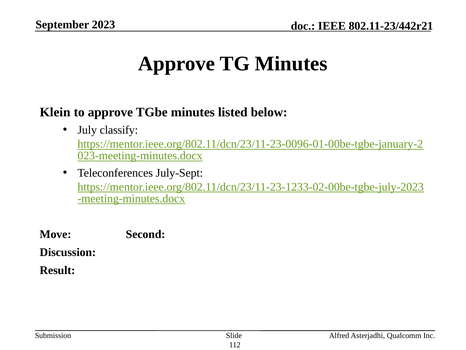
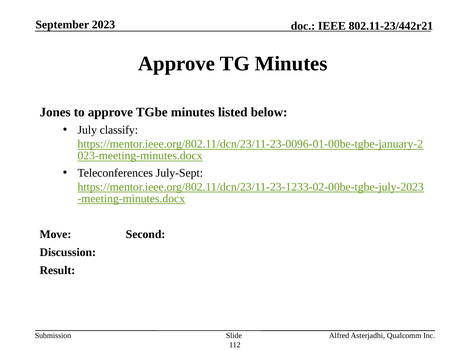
Klein: Klein -> Jones
